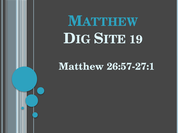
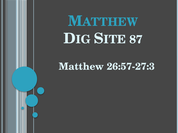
19: 19 -> 87
26:57-27:1: 26:57-27:1 -> 26:57-27:3
